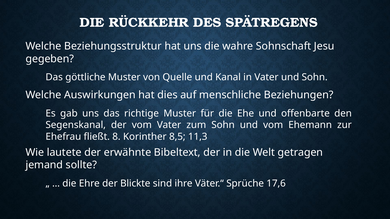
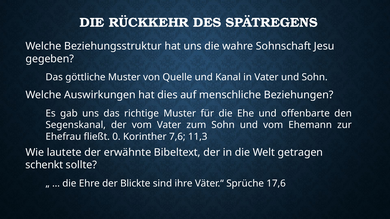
8: 8 -> 0
8,5: 8,5 -> 7,6
jemand: jemand -> schenkt
